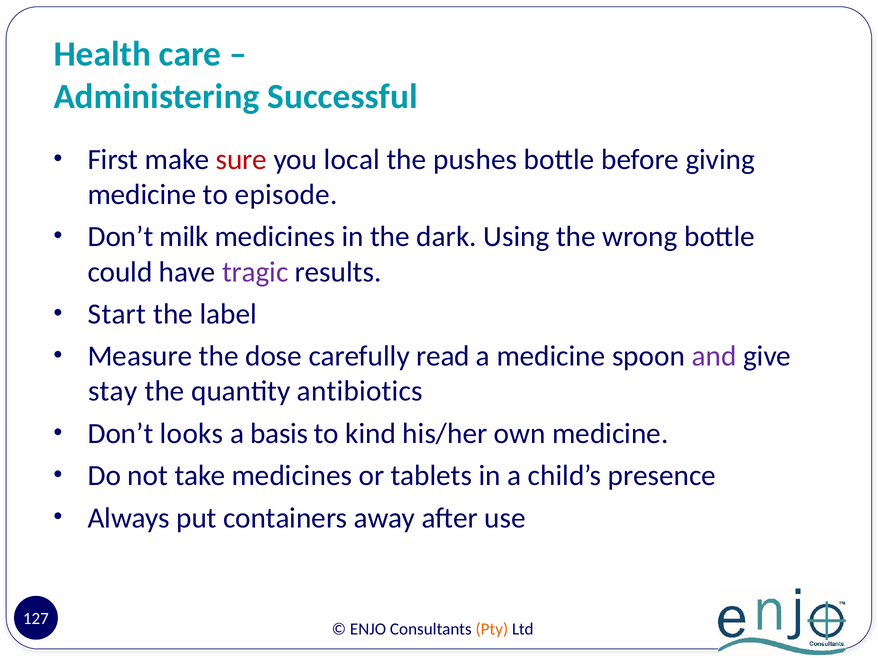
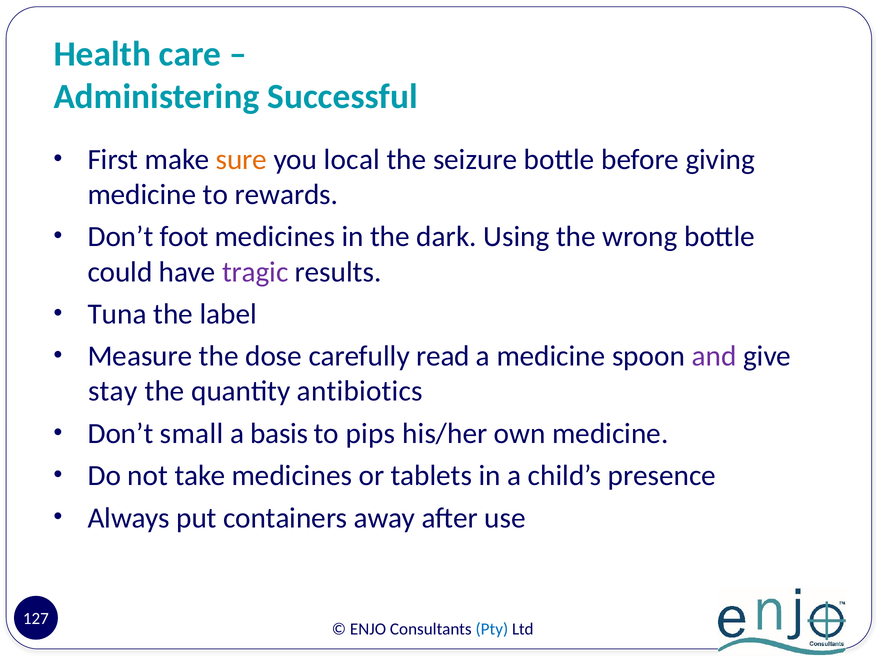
sure colour: red -> orange
pushes: pushes -> seizure
episode: episode -> rewards
milk: milk -> foot
Start: Start -> Tuna
looks: looks -> small
kind: kind -> pips
Pty colour: orange -> blue
